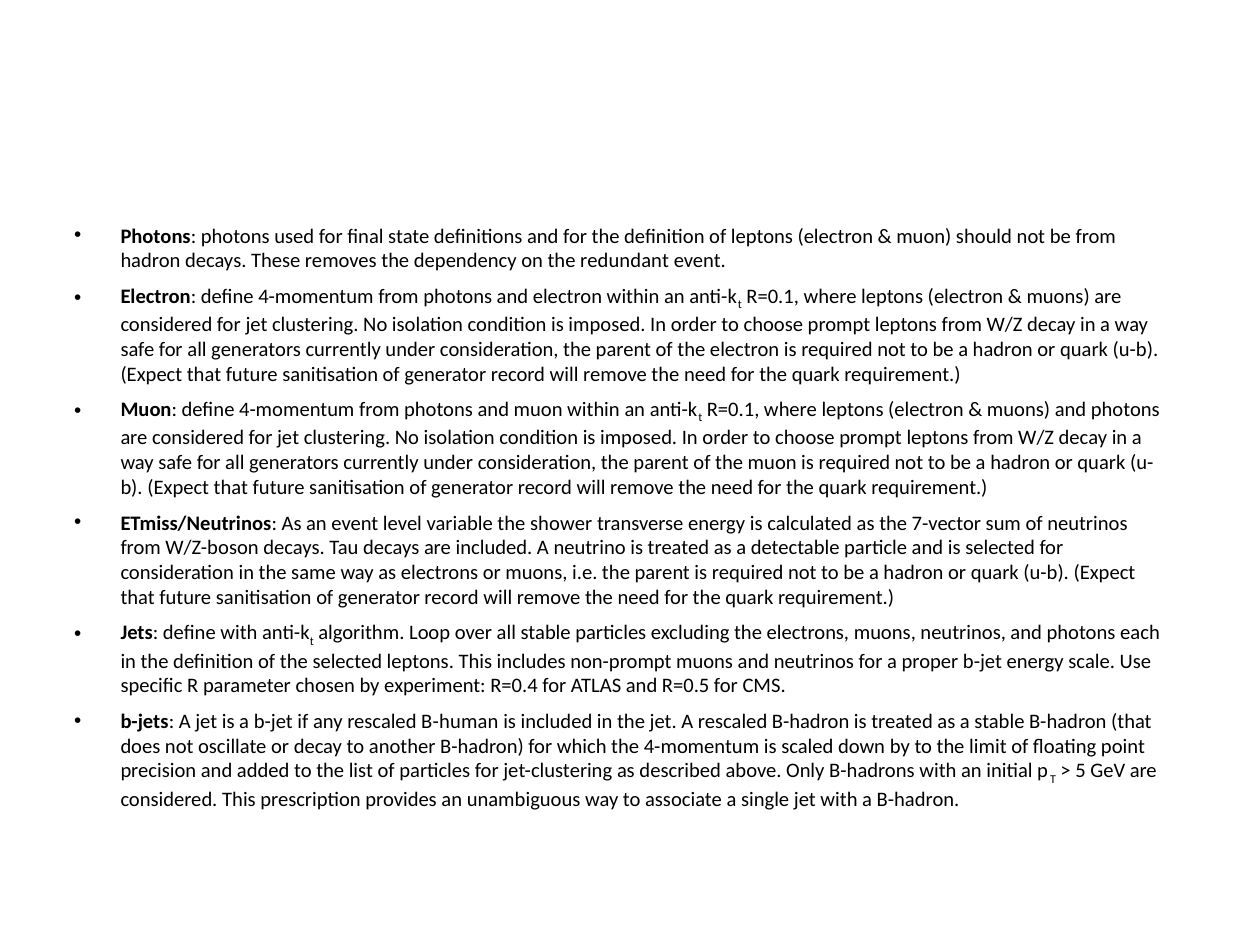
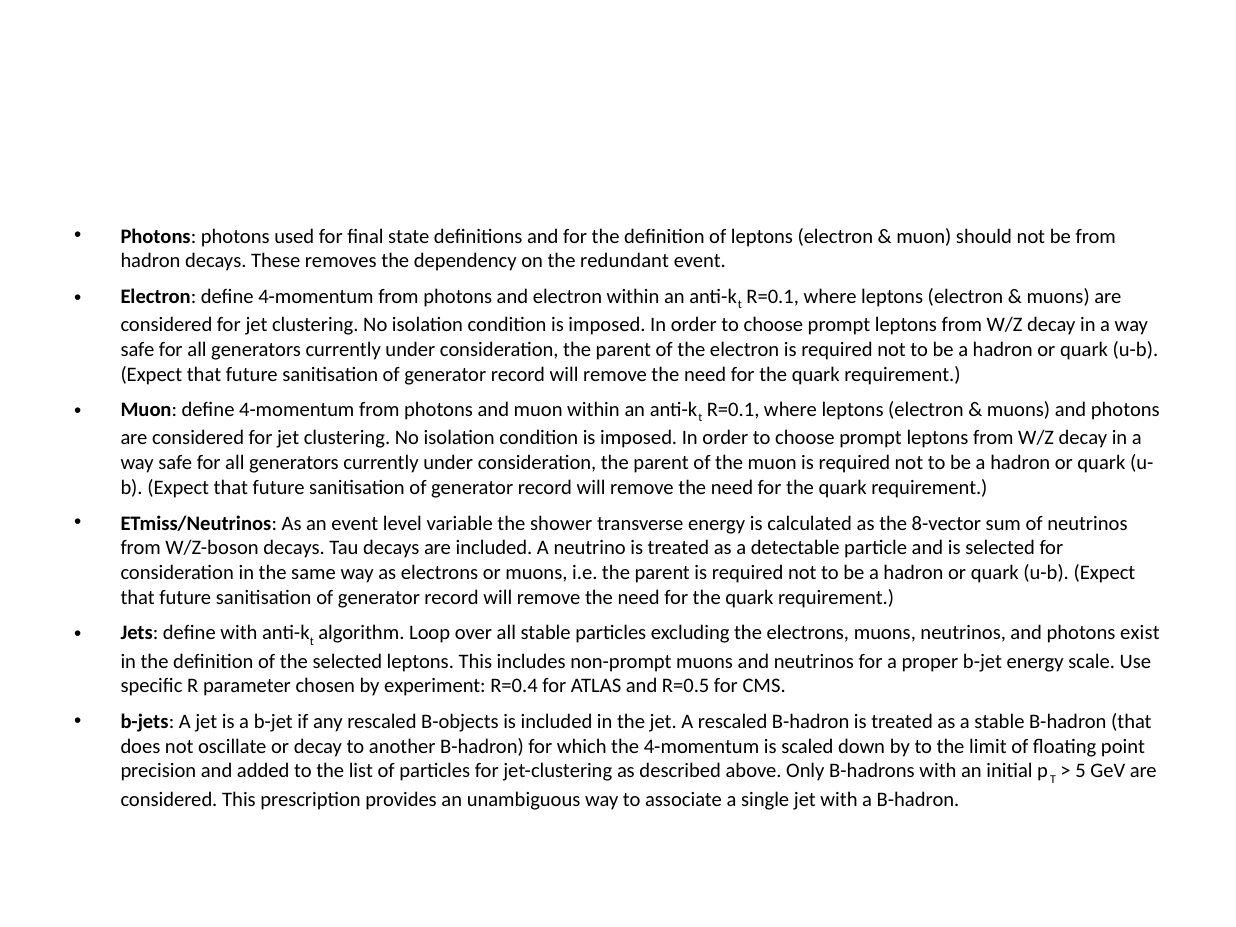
7-vector: 7-vector -> 8-vector
each: each -> exist
B-human: B-human -> B-objects
